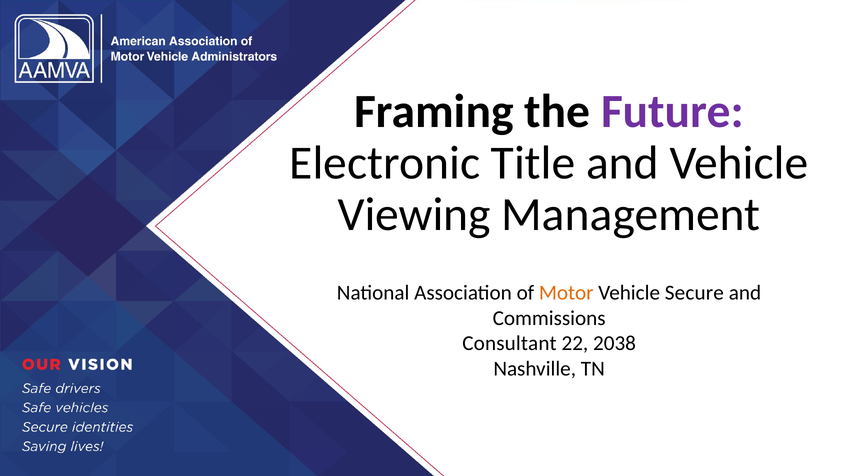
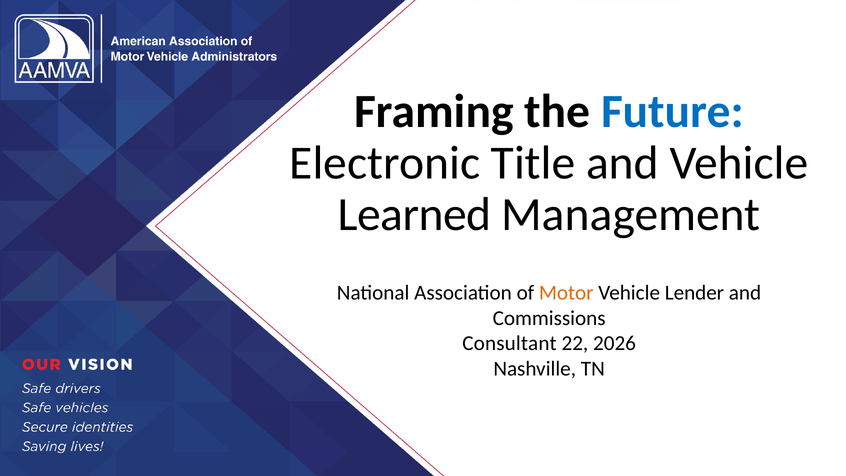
Future colour: purple -> blue
Viewing: Viewing -> Learned
Secure: Secure -> Lender
2038: 2038 -> 2026
